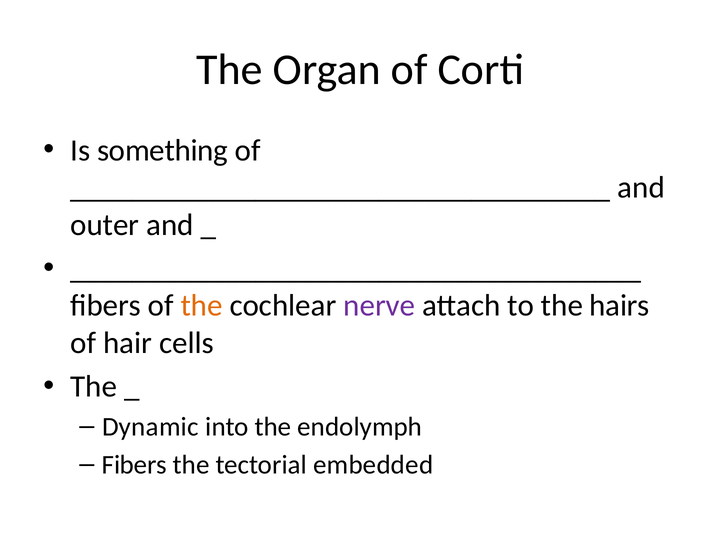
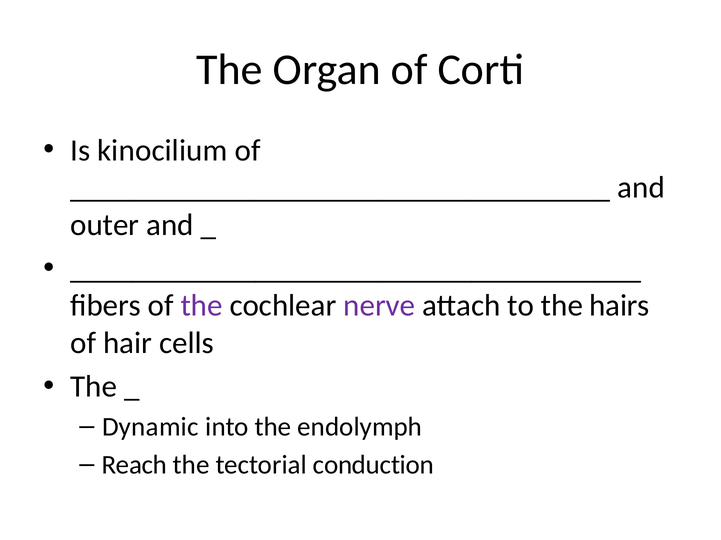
something: something -> kinocilium
the at (202, 306) colour: orange -> purple
Fibers at (134, 465): Fibers -> Reach
embedded: embedded -> conduction
